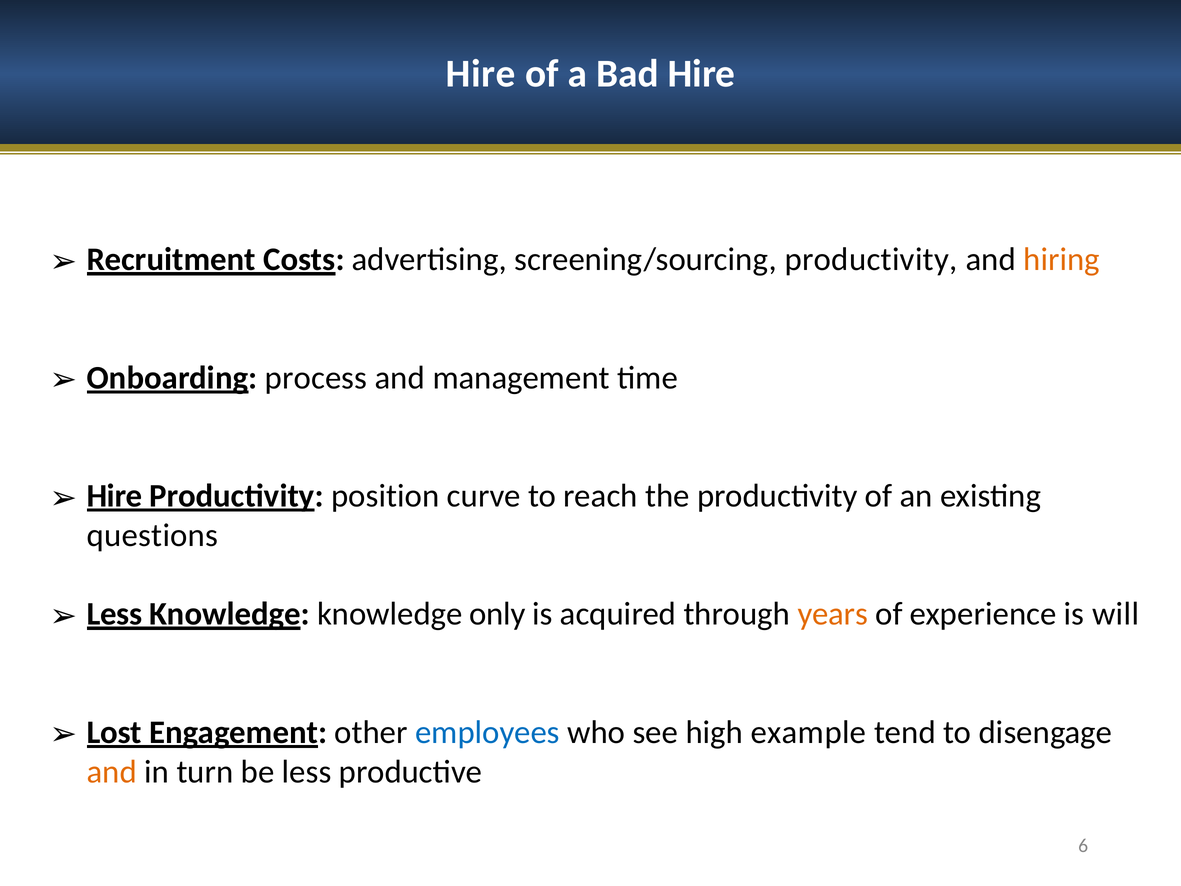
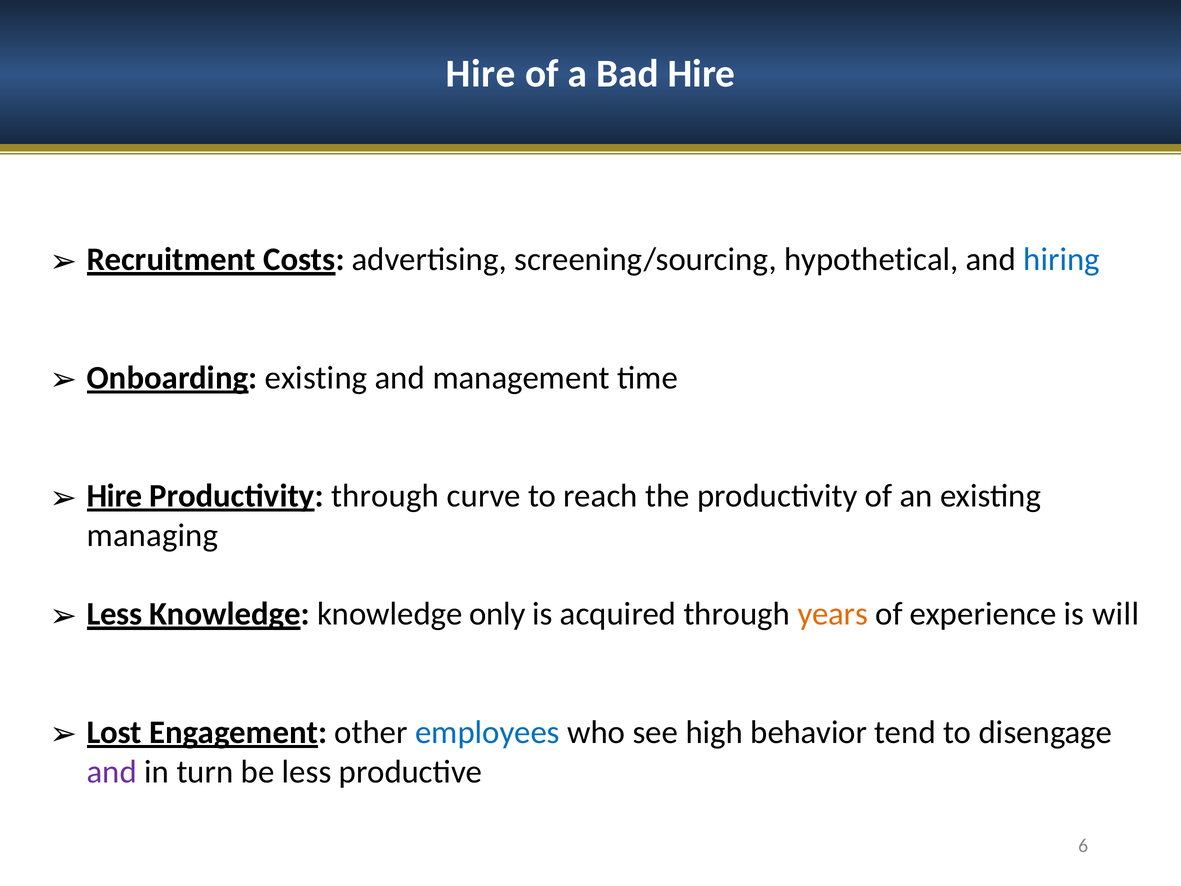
screening/sourcing productivity: productivity -> hypothetical
hiring colour: orange -> blue
Onboarding process: process -> existing
Productivity position: position -> through
questions: questions -> managing
example: example -> behavior
and at (112, 771) colour: orange -> purple
